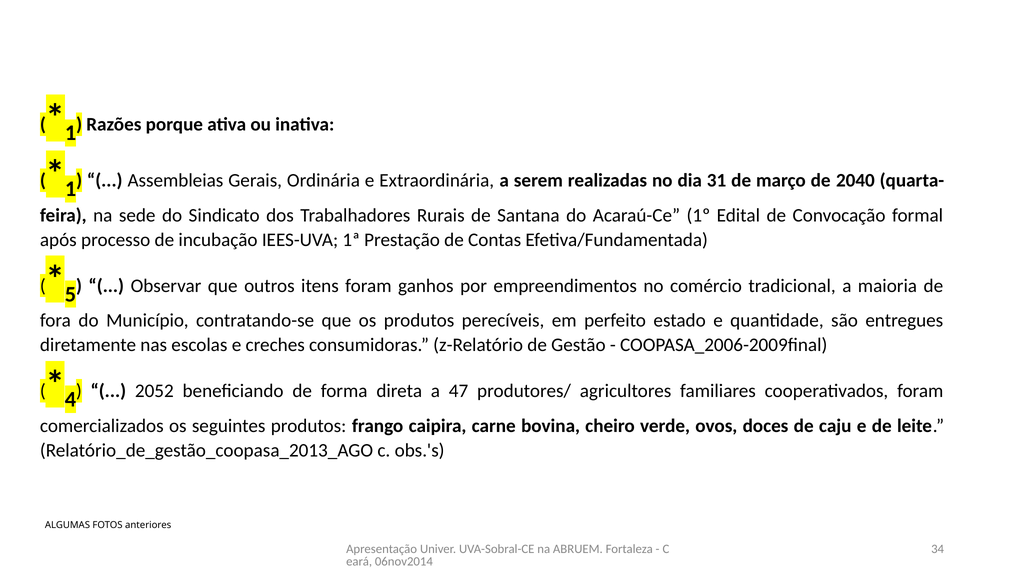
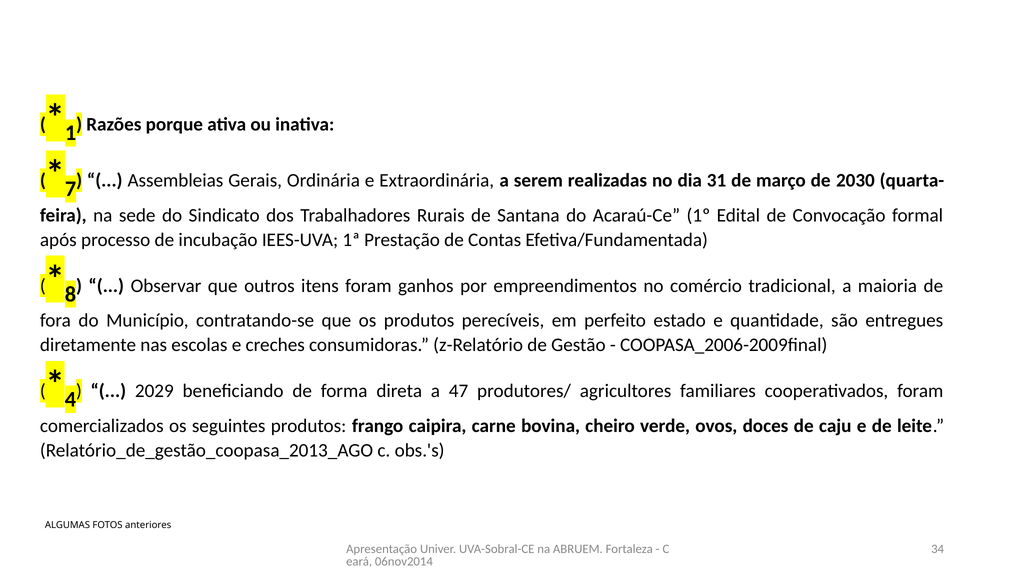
1 at (71, 189): 1 -> 7
2040: 2040 -> 2030
5: 5 -> 8
2052: 2052 -> 2029
